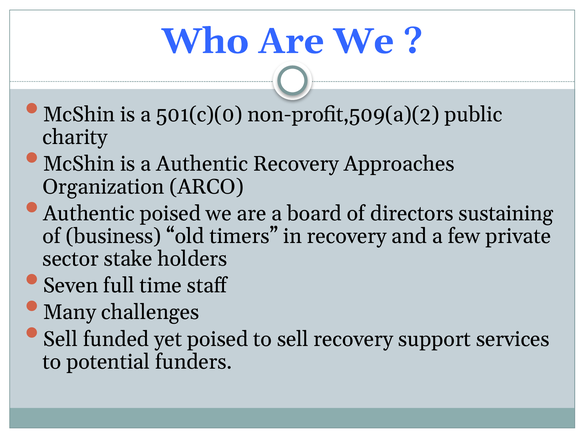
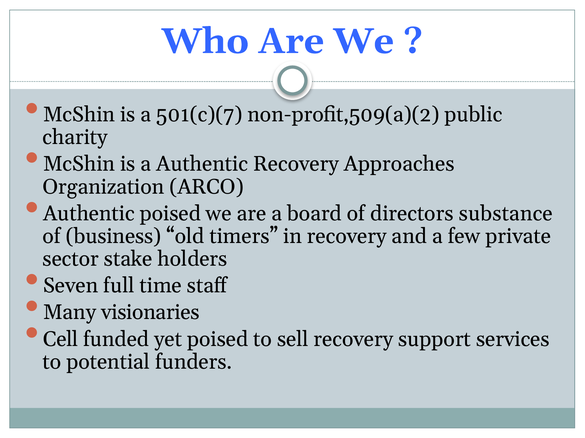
501(c)(0: 501(c)(0 -> 501(c)(7
sustaining: sustaining -> substance
challenges: challenges -> visionaries
Sell at (60, 340): Sell -> Cell
